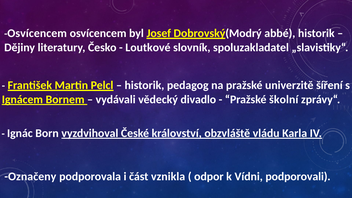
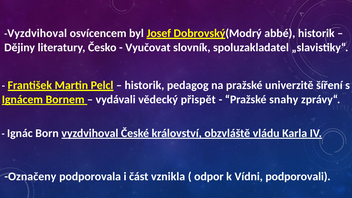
Osvícencem at (37, 33): Osvícencem -> Vyzdvihoval
Loutkové: Loutkové -> Vyučovat
divadlo: divadlo -> přispět
školní: školní -> snahy
